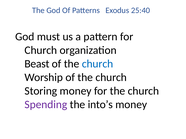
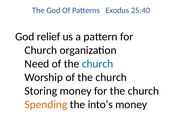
must: must -> relief
Beast: Beast -> Need
Spending colour: purple -> orange
